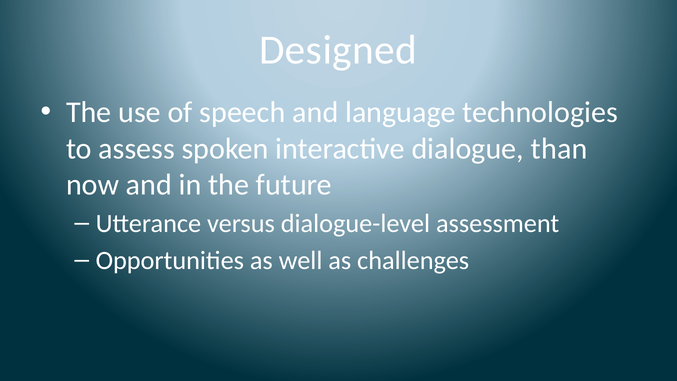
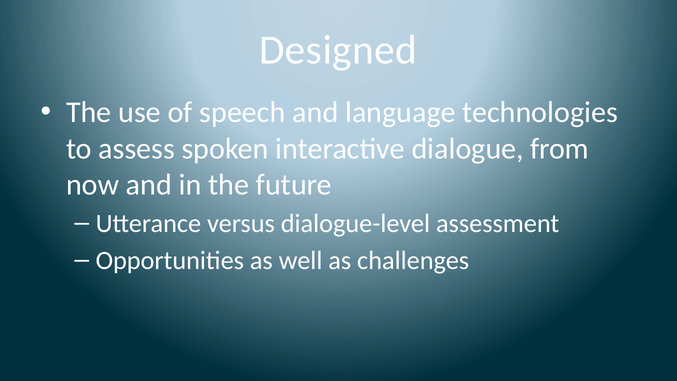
than: than -> from
